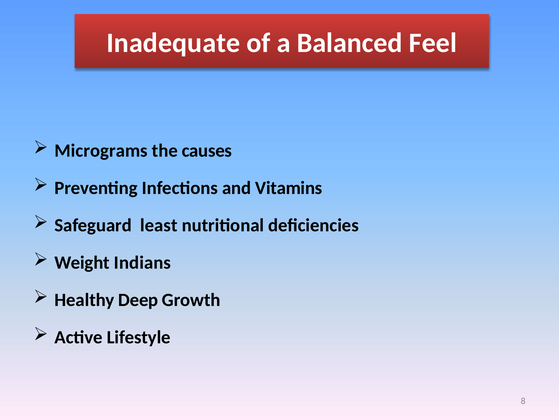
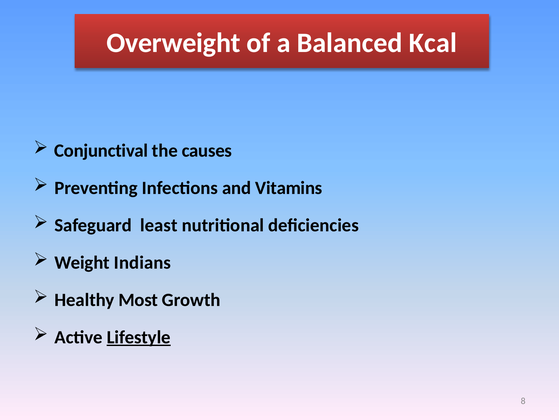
Inadequate: Inadequate -> Overweight
Feel: Feel -> Kcal
Micrograms: Micrograms -> Conjunctival
Deep: Deep -> Most
Lifestyle underline: none -> present
